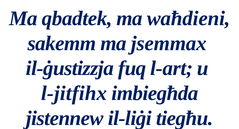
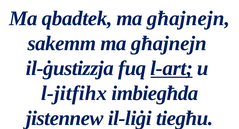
waħdieni at (188, 18): waħdieni -> għajnejn
sakemm ma jsemmax: jsemmax -> għajnejn
l-art underline: none -> present
